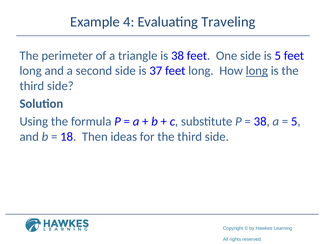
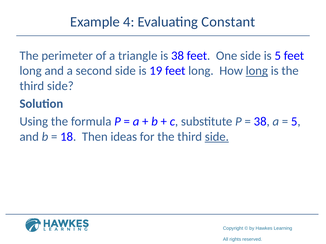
Traveling: Traveling -> Constant
37: 37 -> 19
side at (217, 137) underline: none -> present
